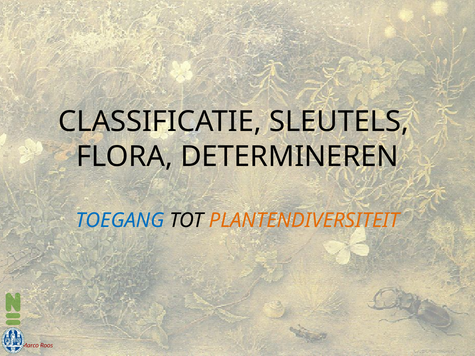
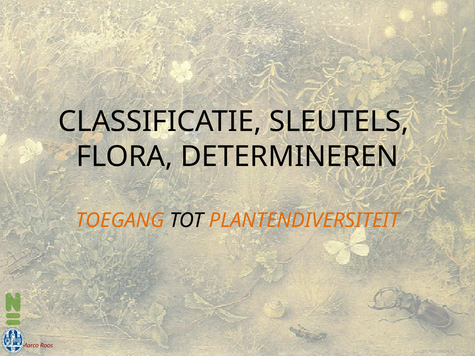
TOEGANG colour: blue -> orange
